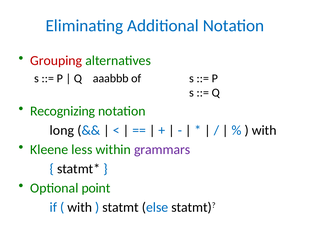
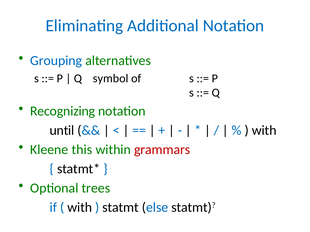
Grouping colour: red -> blue
aaabbb: aaabbb -> symbol
long: long -> until
less: less -> this
grammars colour: purple -> red
point: point -> trees
